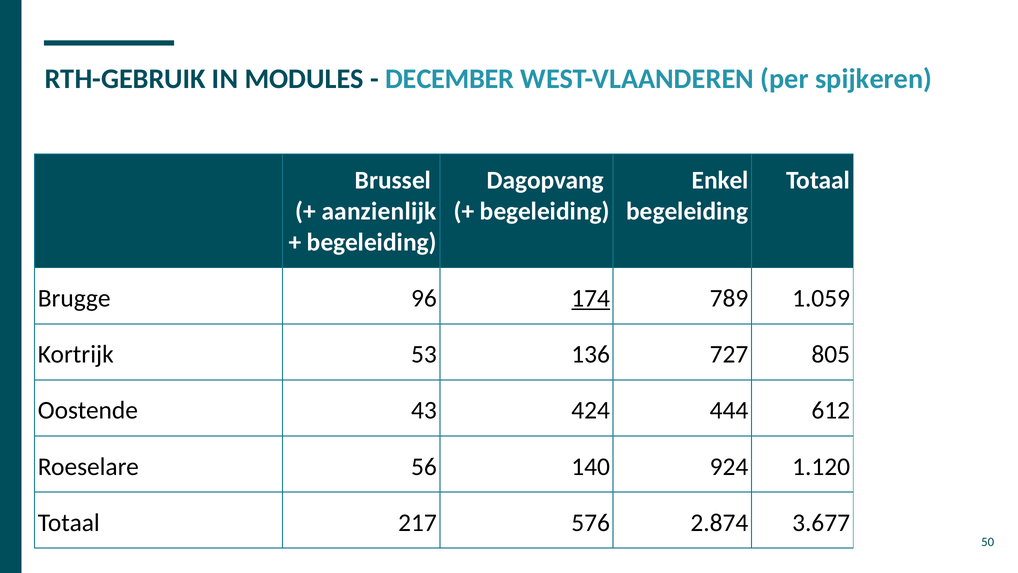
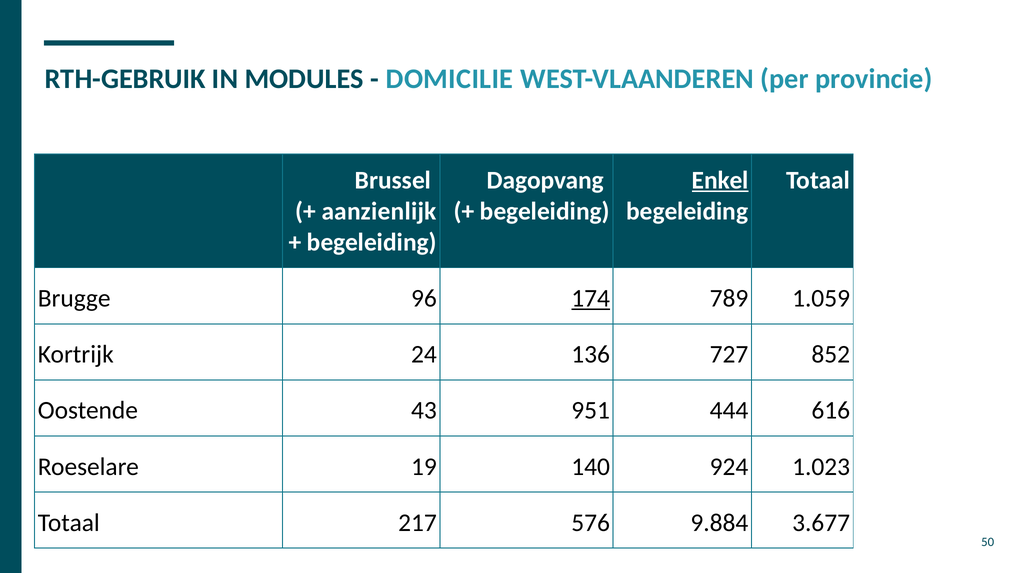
DECEMBER: DECEMBER -> DOMICILIE
spijkeren: spijkeren -> provincie
Enkel underline: none -> present
53: 53 -> 24
805: 805 -> 852
424: 424 -> 951
612: 612 -> 616
56: 56 -> 19
1.120: 1.120 -> 1.023
2.874: 2.874 -> 9.884
